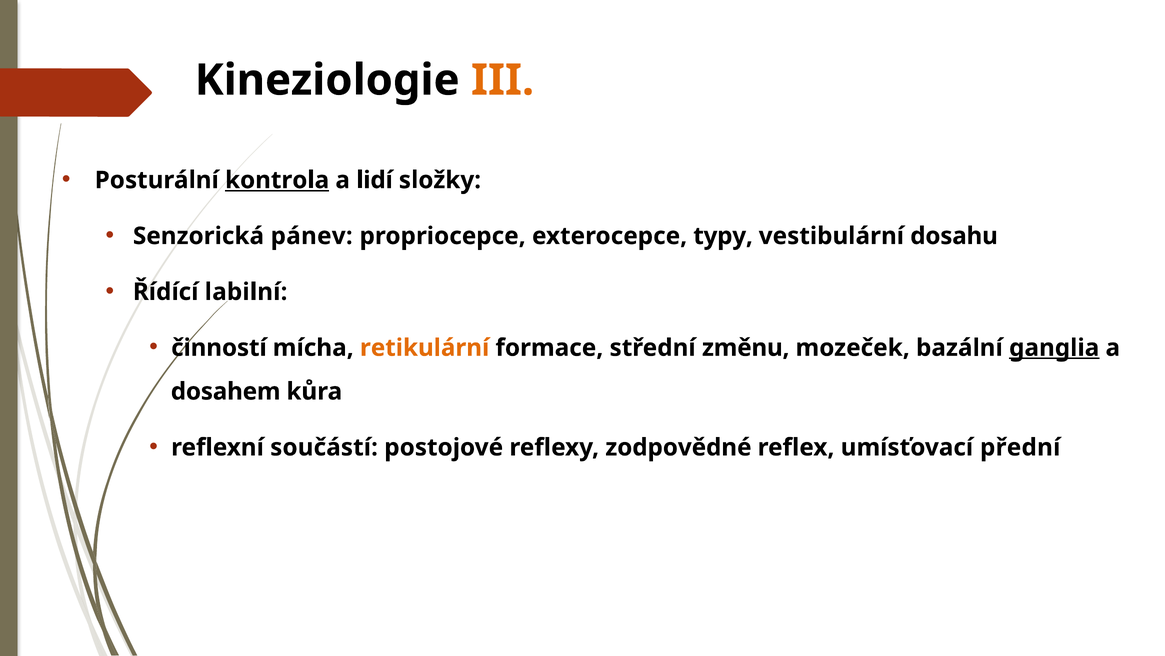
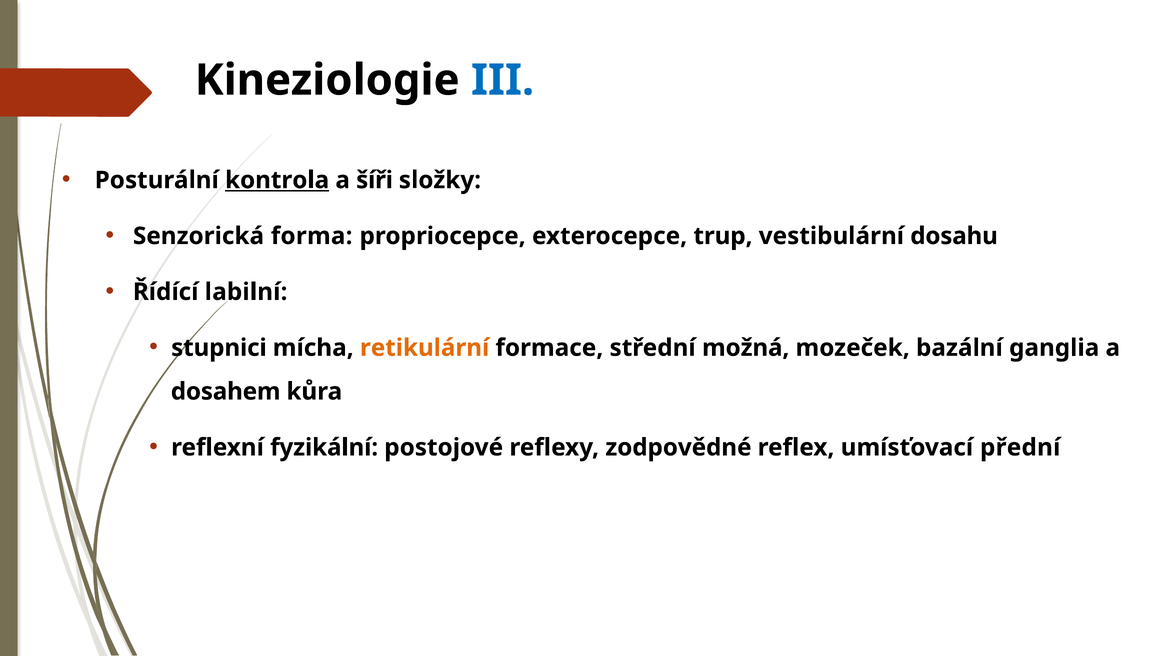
III colour: orange -> blue
lidí: lidí -> šíři
pánev: pánev -> forma
typy: typy -> trup
činností: činností -> stupnici
změnu: změnu -> možná
ganglia underline: present -> none
součástí: součástí -> fyzikální
